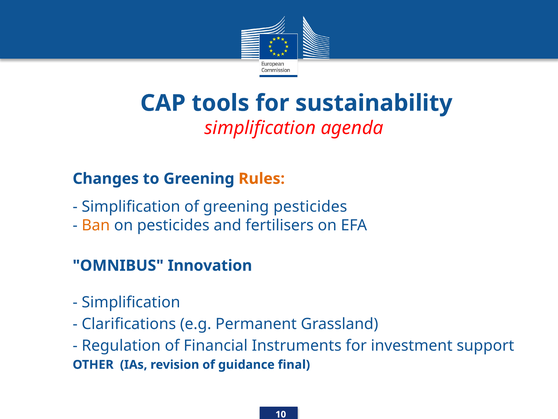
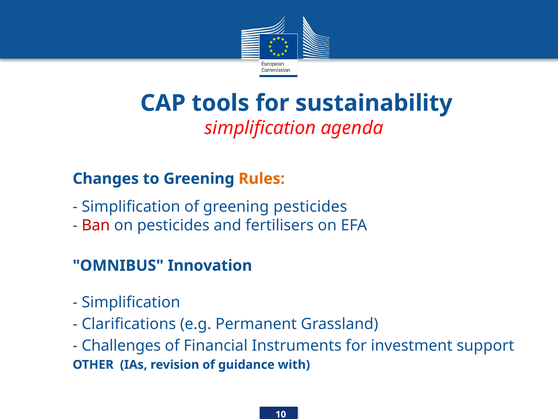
Ban colour: orange -> red
Regulation: Regulation -> Challenges
final: final -> with
